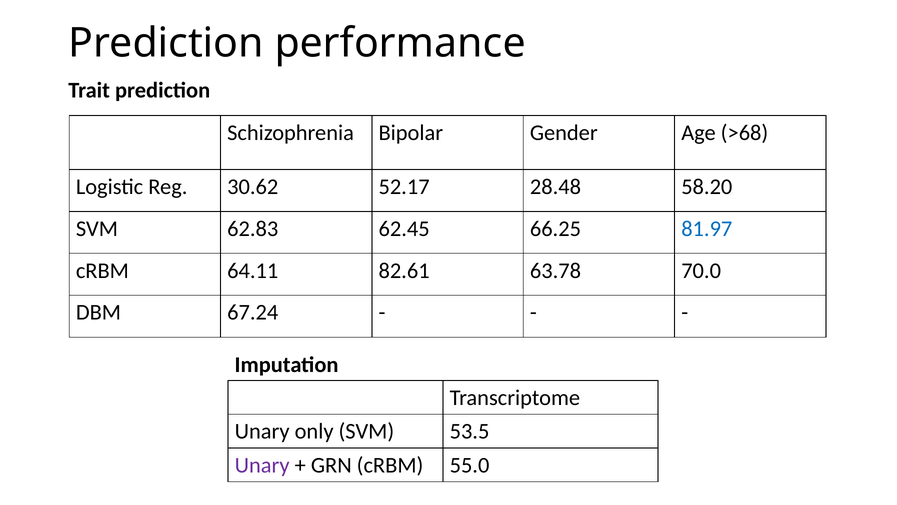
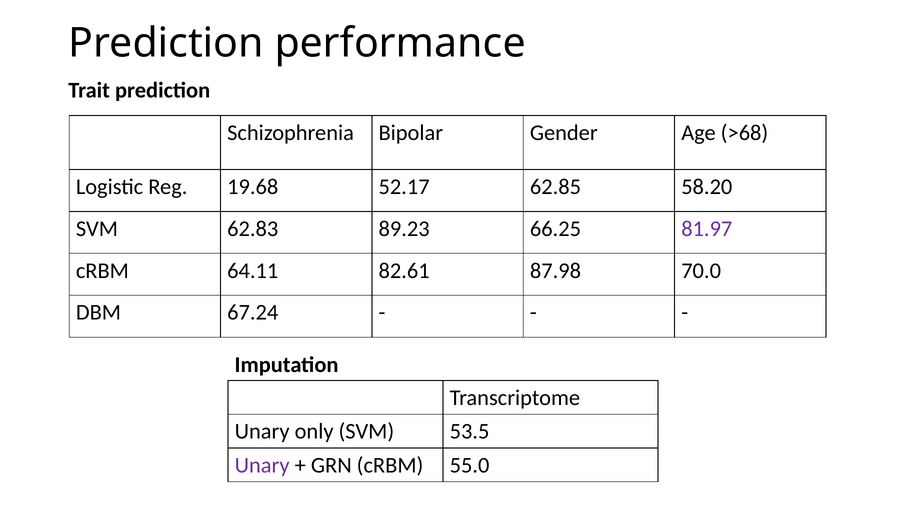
30.62: 30.62 -> 19.68
28.48: 28.48 -> 62.85
62.45: 62.45 -> 89.23
81.97 colour: blue -> purple
63.78: 63.78 -> 87.98
